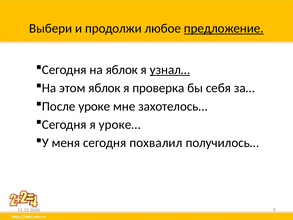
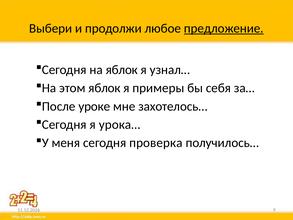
узнал… underline: present -> none
проверка: проверка -> примеры
уроке…: уроке… -> урока…
похвалил: похвалил -> проверка
